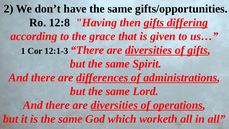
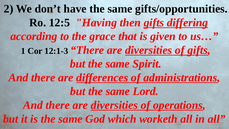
12:8: 12:8 -> 12:5
